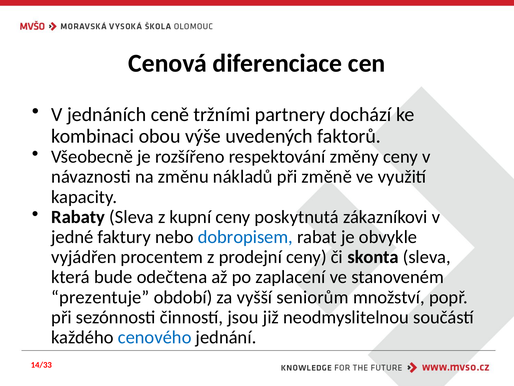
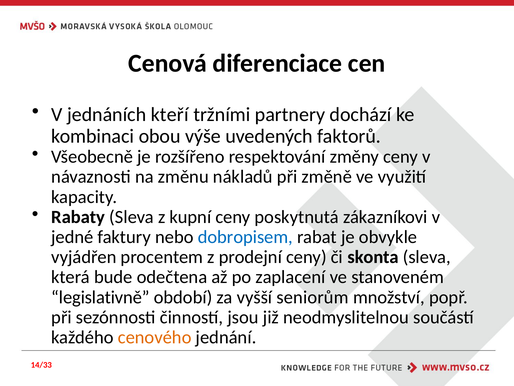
ceně: ceně -> kteří
prezentuje: prezentuje -> legislativně
cenového colour: blue -> orange
